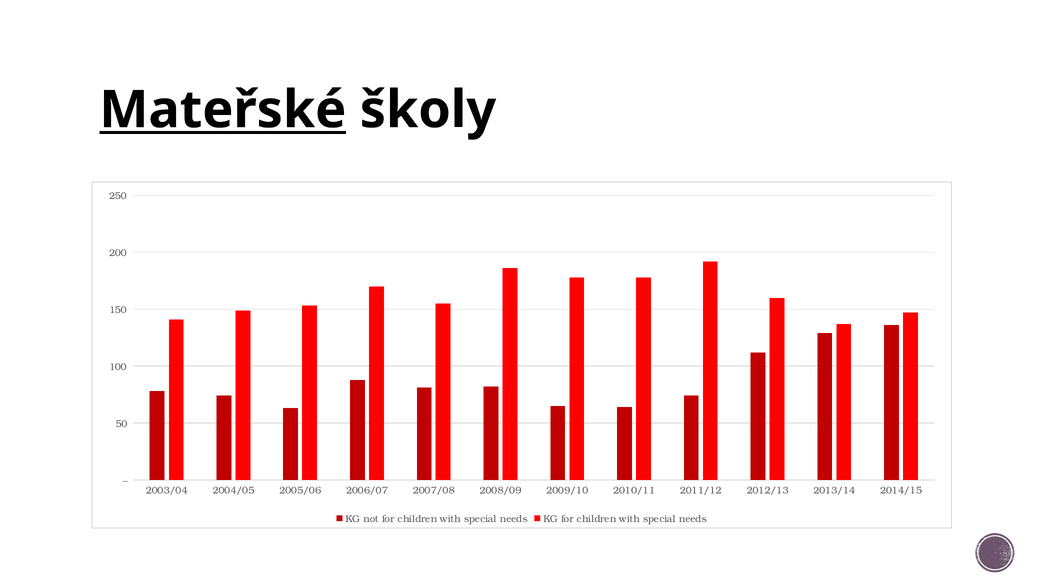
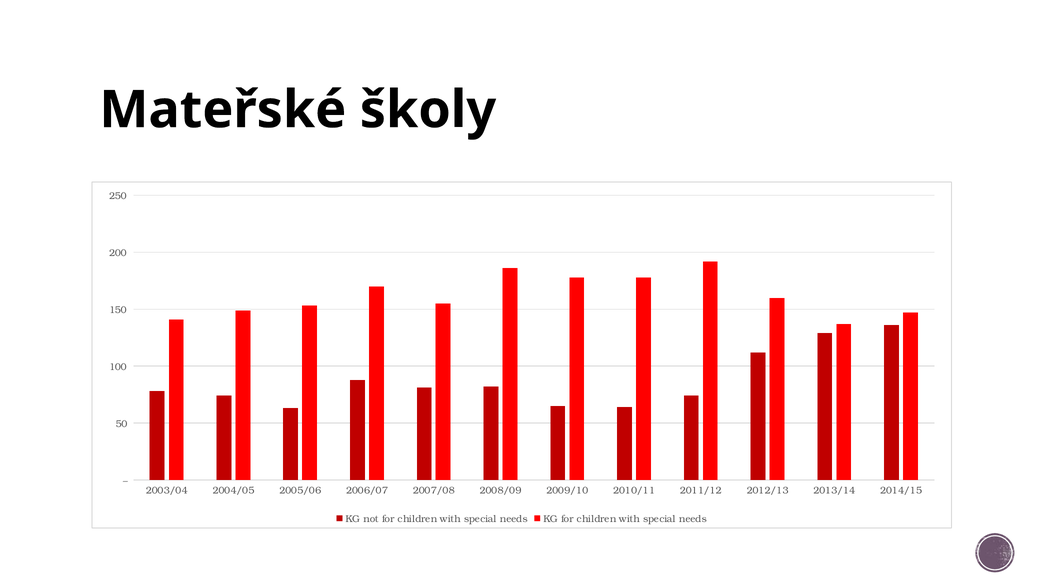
Mateřské underline: present -> none
